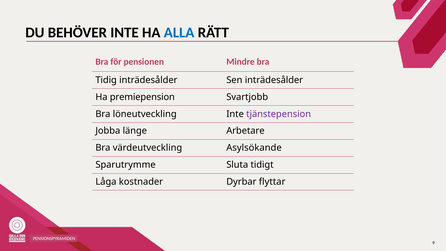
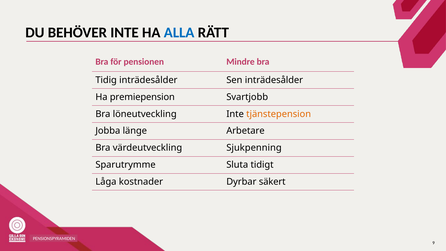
tjänstepension colour: purple -> orange
Asylsökande: Asylsökande -> Sjukpenning
flyttar: flyttar -> säkert
